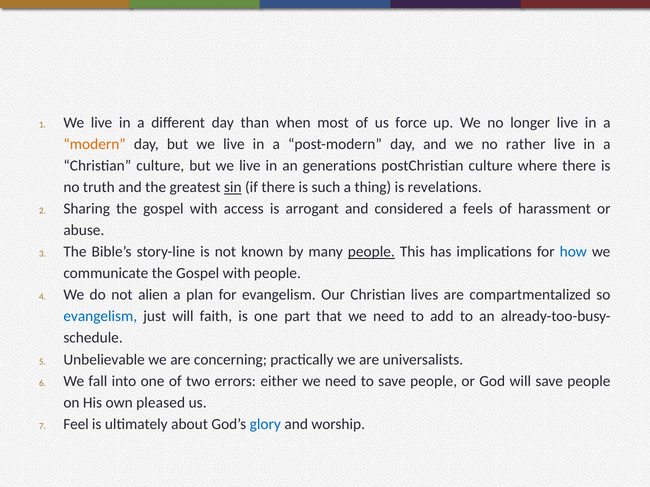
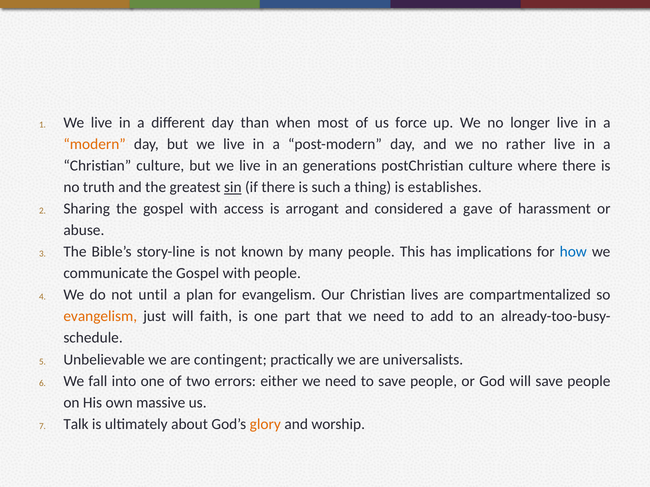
revelations: revelations -> establishes
feels: feels -> gave
people at (371, 252) underline: present -> none
alien: alien -> until
evangelism at (100, 317) colour: blue -> orange
concerning: concerning -> contingent
pleased: pleased -> massive
Feel: Feel -> Talk
glory colour: blue -> orange
